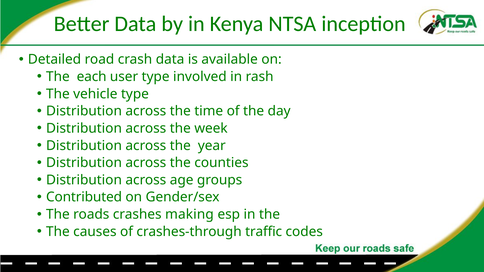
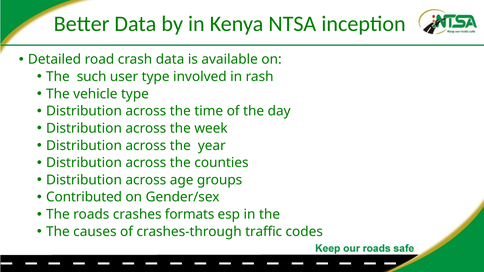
each: each -> such
making: making -> formats
